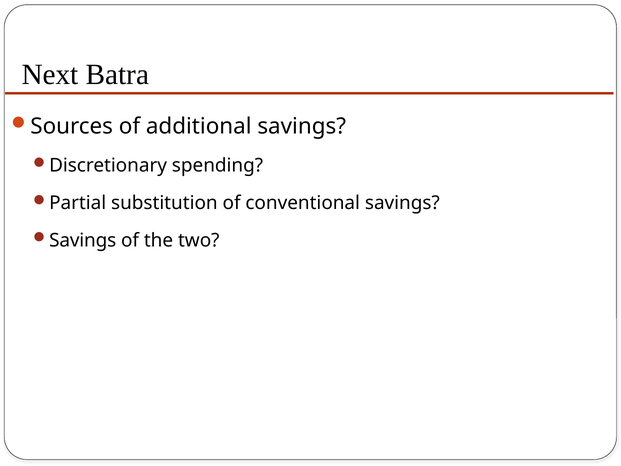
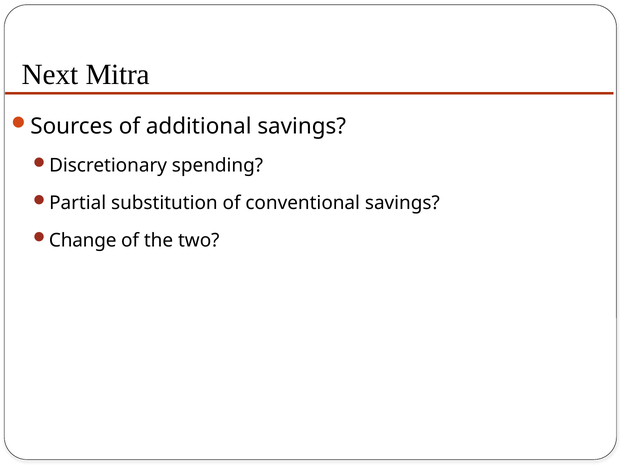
Batra: Batra -> Mitra
Savings at (83, 240): Savings -> Change
